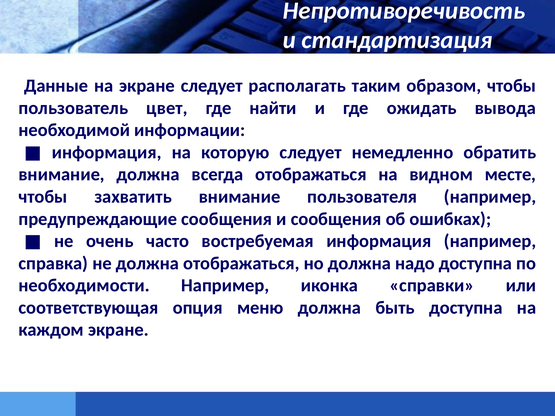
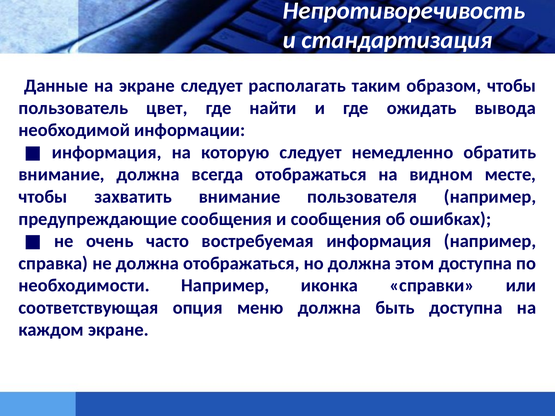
надо: надо -> этом
